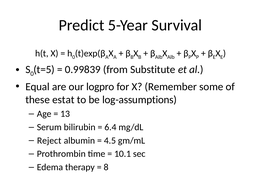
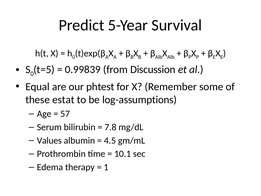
Substitute: Substitute -> Discussion
logpro: logpro -> phtest
13: 13 -> 57
6.4: 6.4 -> 7.8
Reject: Reject -> Values
8: 8 -> 1
